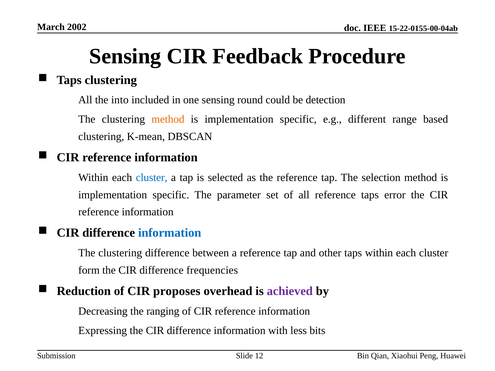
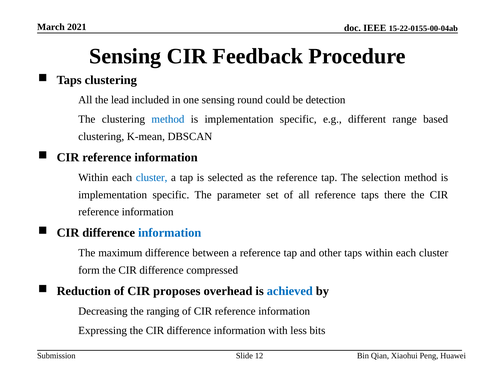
2002: 2002 -> 2021
into: into -> lead
method at (168, 119) colour: orange -> blue
error: error -> there
clustering at (120, 253): clustering -> maximum
frequencies: frequencies -> compressed
achieved colour: purple -> blue
